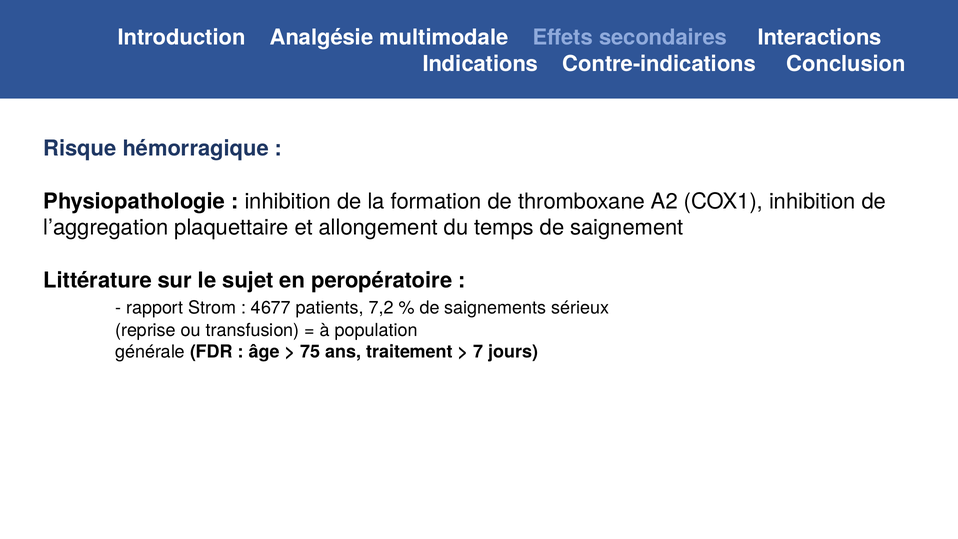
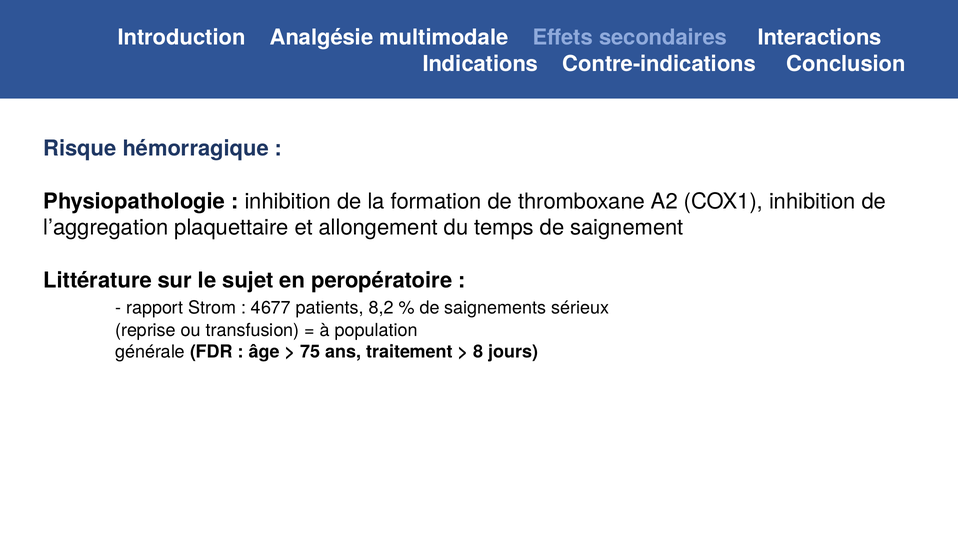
7,2: 7,2 -> 8,2
7: 7 -> 8
